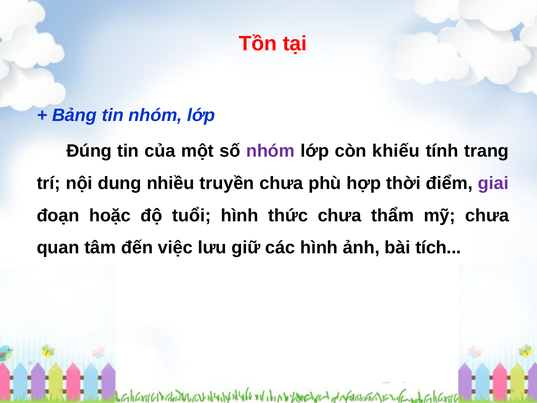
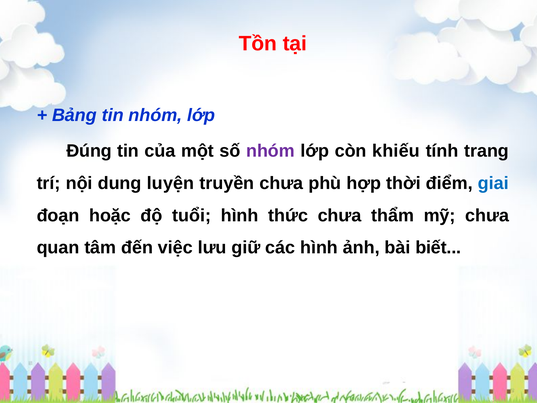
nhiều: nhiều -> luyện
giai colour: purple -> blue
tích: tích -> biết
